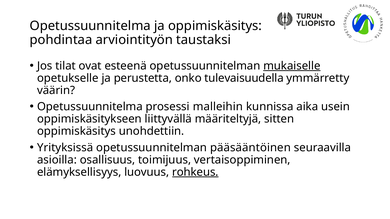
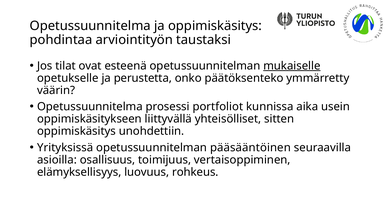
tulevaisuudella: tulevaisuudella -> päätöksenteko
malleihin: malleihin -> portfoliot
määriteltyjä: määriteltyjä -> yhteisölliset
rohkeus underline: present -> none
